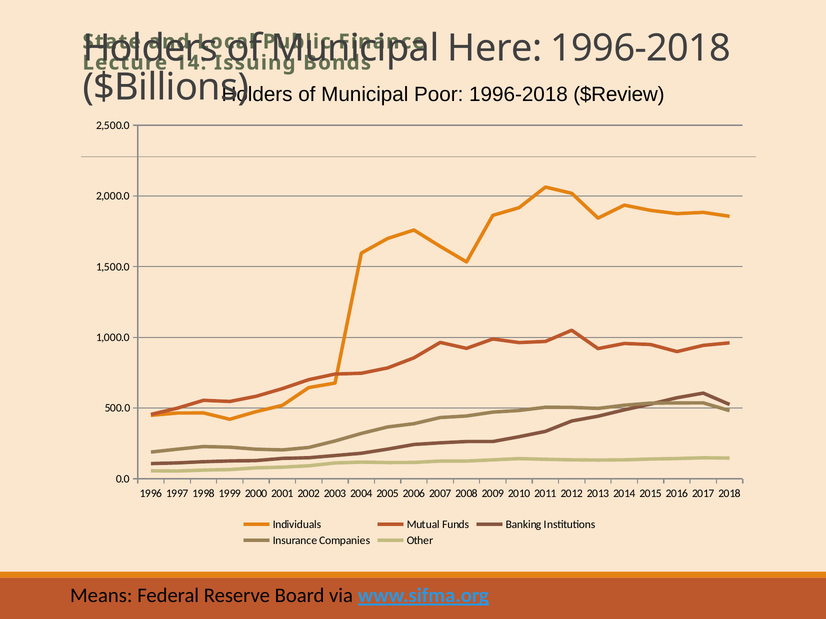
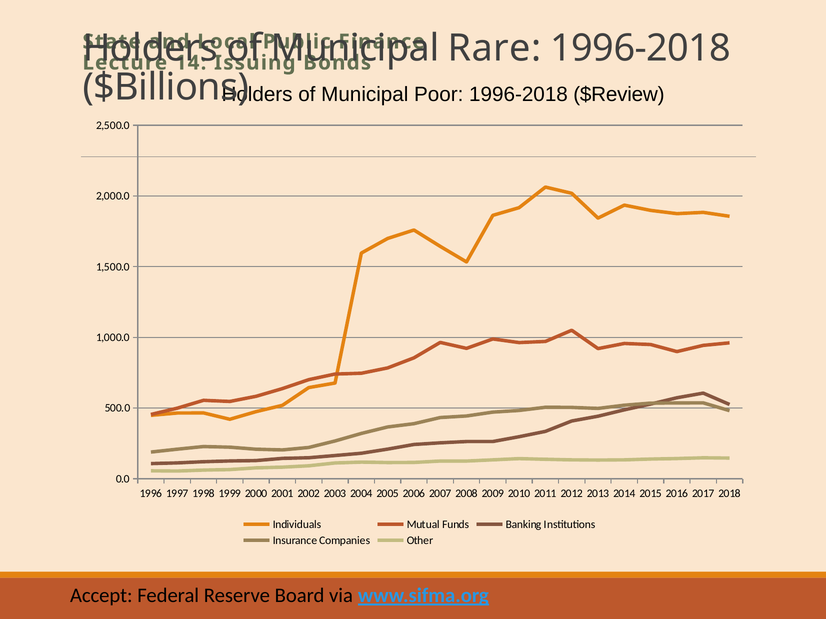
Here: Here -> Rare
Means: Means -> Accept
